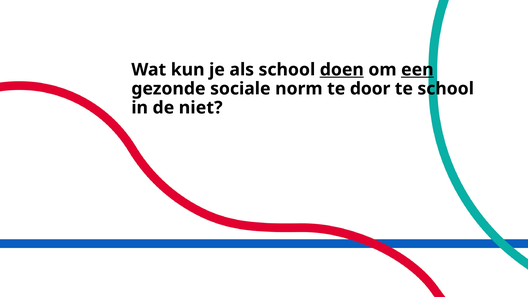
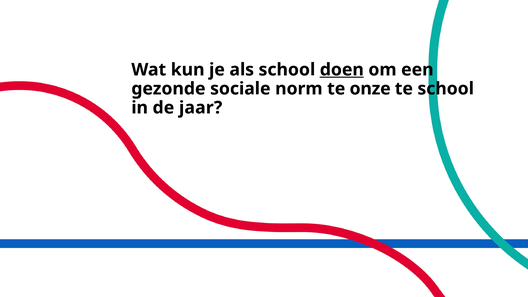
een underline: present -> none
door: door -> onze
niet: niet -> jaar
